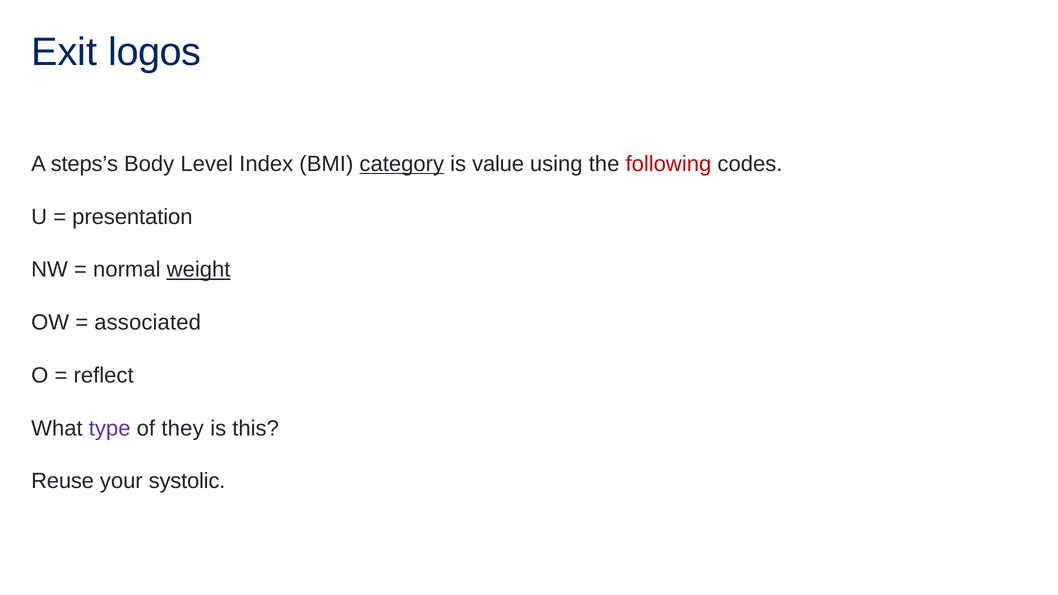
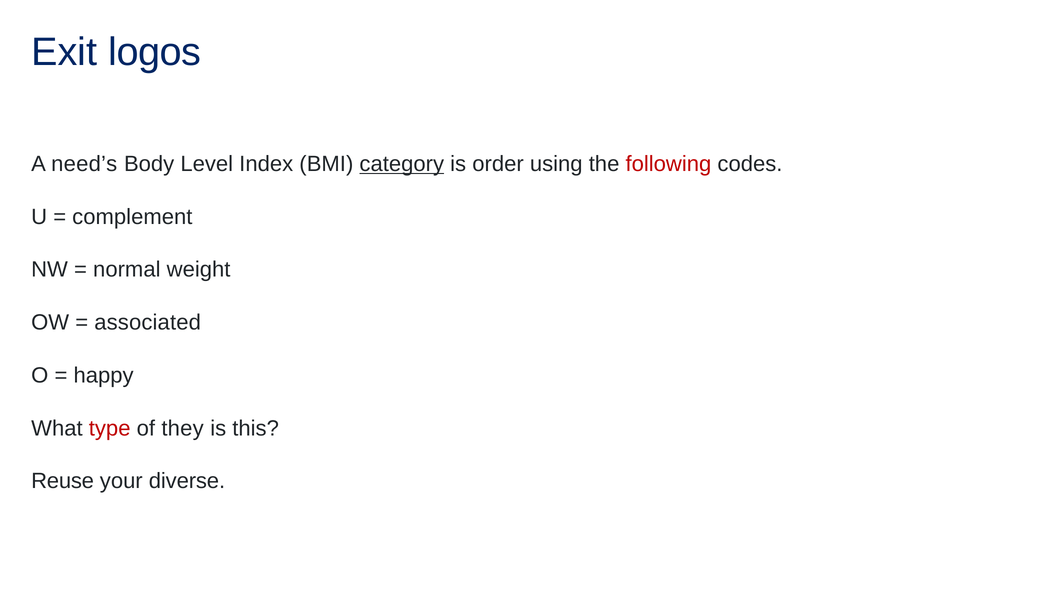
steps’s: steps’s -> need’s
value: value -> order
presentation: presentation -> complement
weight underline: present -> none
reflect: reflect -> happy
type colour: purple -> red
systolic: systolic -> diverse
